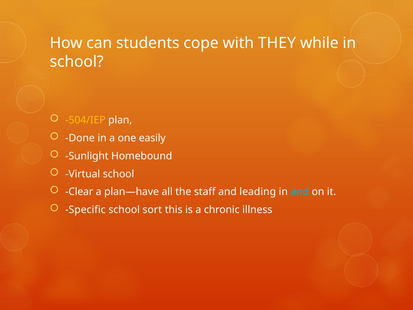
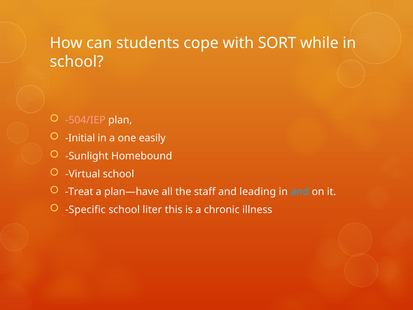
THEY: THEY -> SORT
-504/IEP colour: yellow -> pink
Done: Done -> Initial
Clear: Clear -> Treat
sort: sort -> liter
